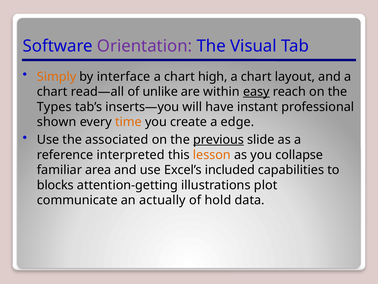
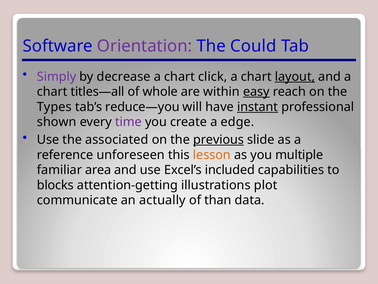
Visual: Visual -> Could
Simply colour: orange -> purple
interface: interface -> decrease
high: high -> click
layout underline: none -> present
read—all: read—all -> titles—all
unlike: unlike -> whole
inserts—you: inserts—you -> reduce—you
instant underline: none -> present
time colour: orange -> purple
interpreted: interpreted -> unforeseen
collapse: collapse -> multiple
hold: hold -> than
